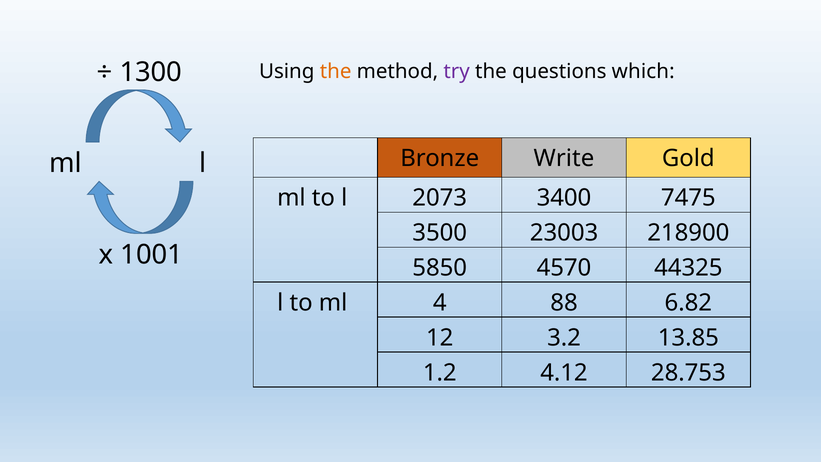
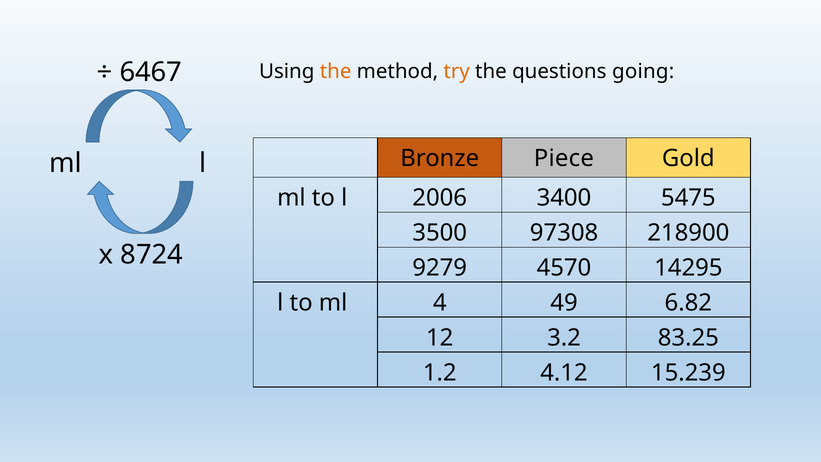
1300: 1300 -> 6467
try colour: purple -> orange
which: which -> going
Write: Write -> Piece
2073: 2073 -> 2006
7475: 7475 -> 5475
23003: 23003 -> 97308
1001: 1001 -> 8724
5850: 5850 -> 9279
44325: 44325 -> 14295
88: 88 -> 49
13.85: 13.85 -> 83.25
28.753: 28.753 -> 15.239
